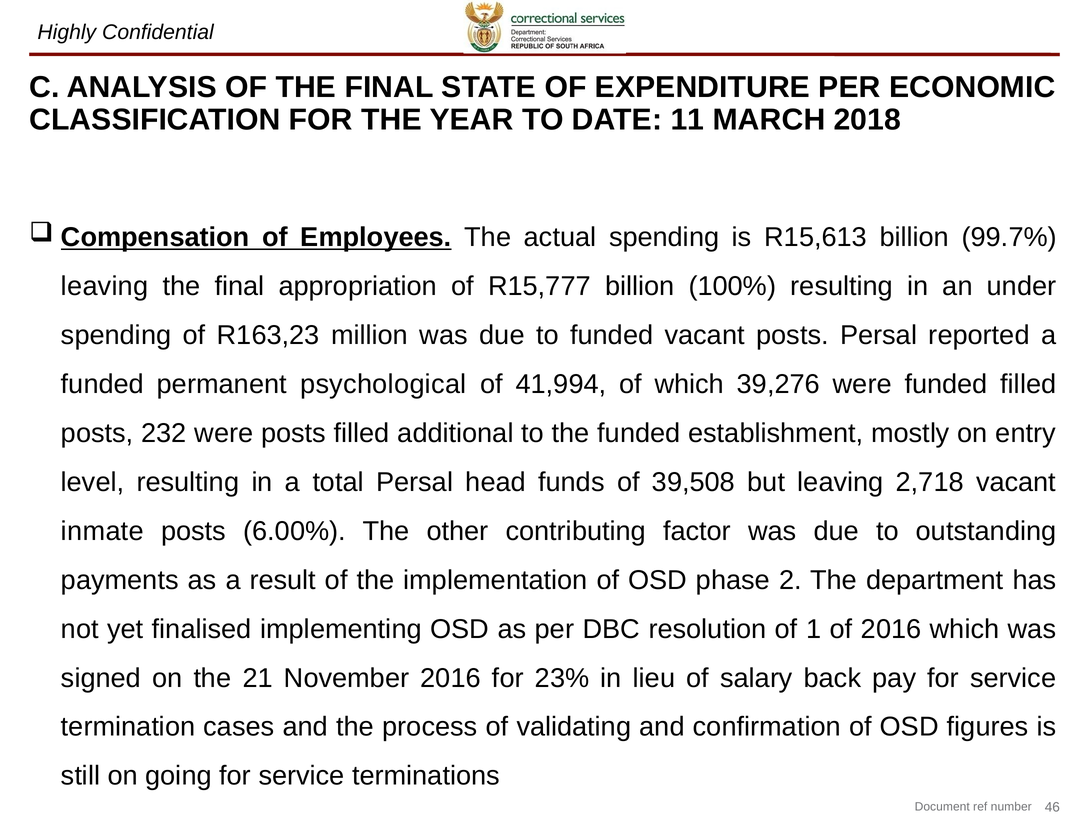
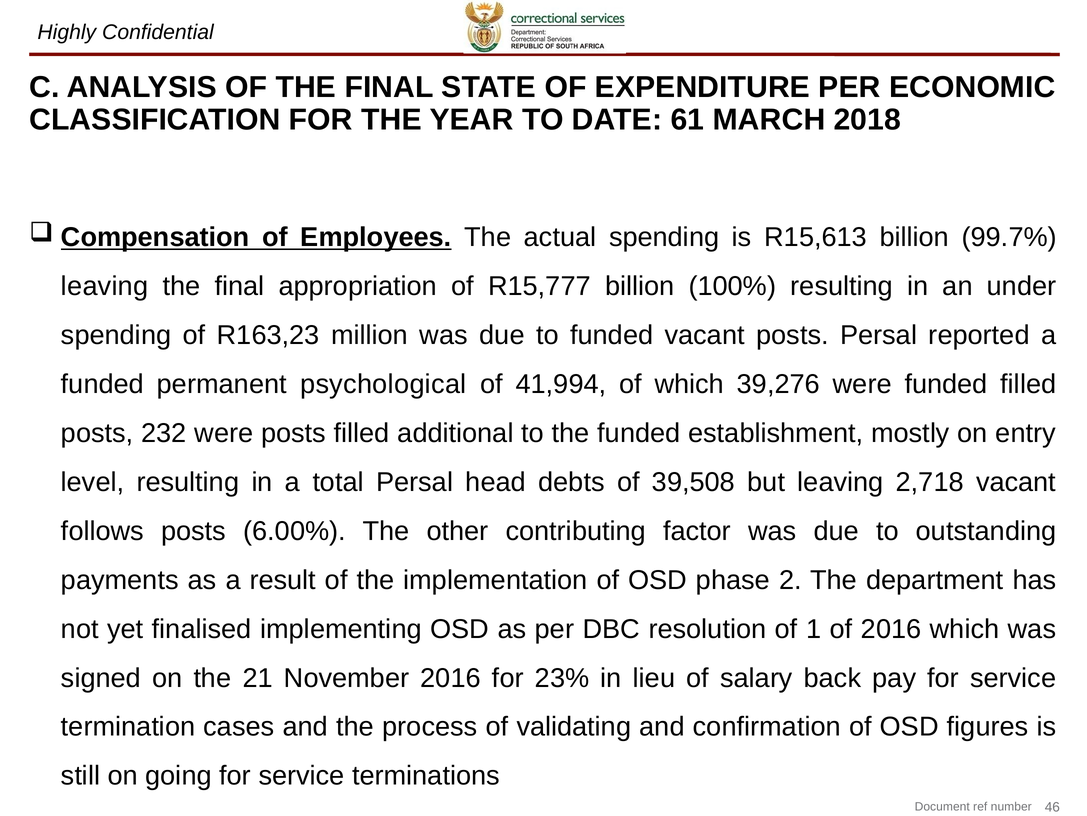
11: 11 -> 61
funds: funds -> debts
inmate: inmate -> follows
